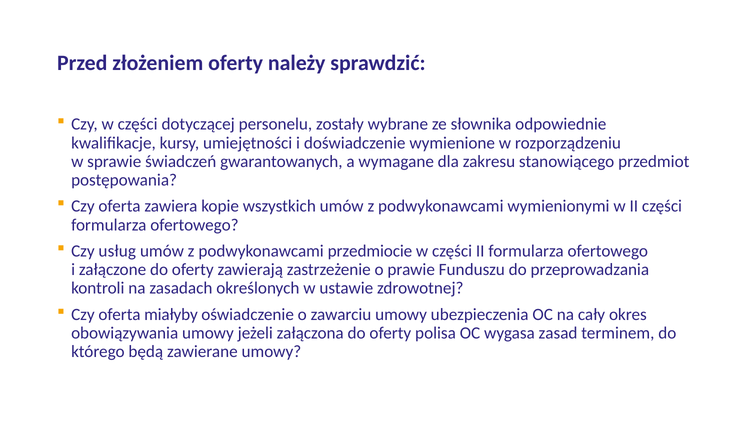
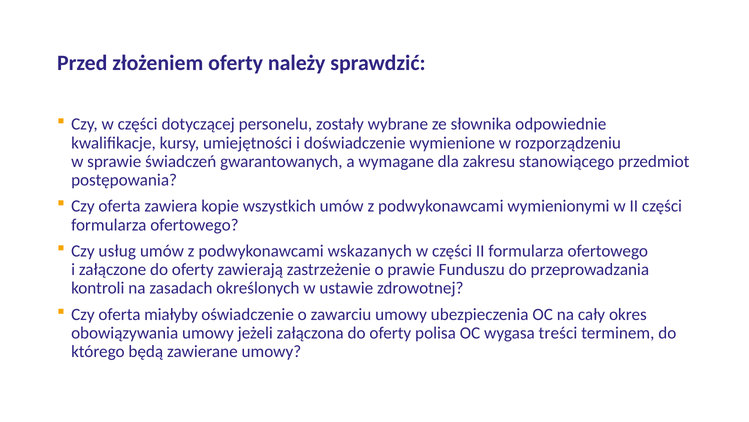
przedmiocie: przedmiocie -> wskazanych
zasad: zasad -> treści
